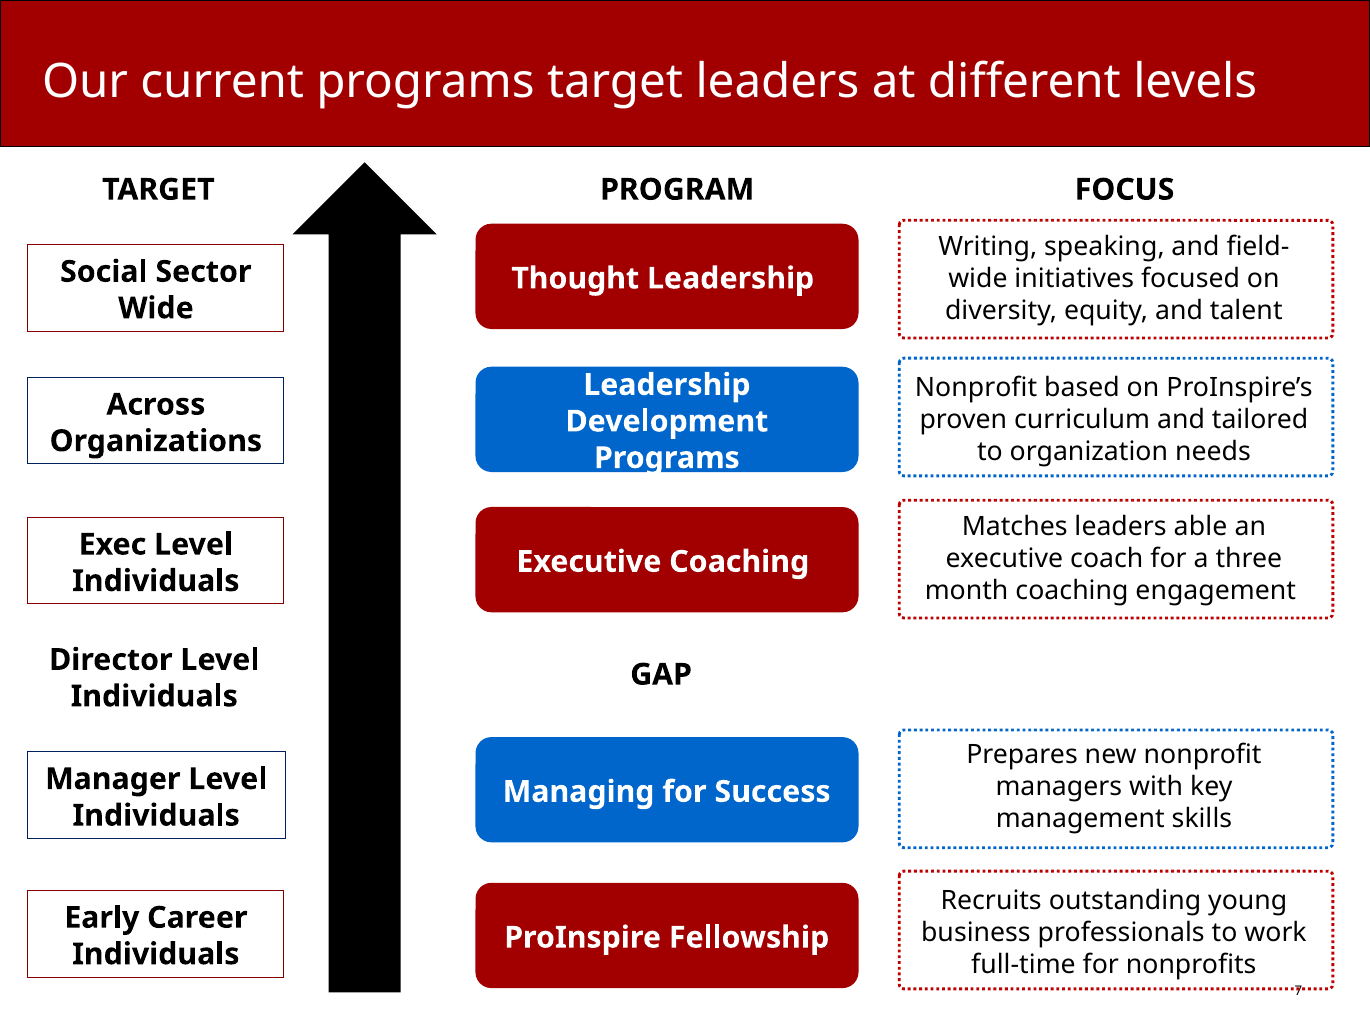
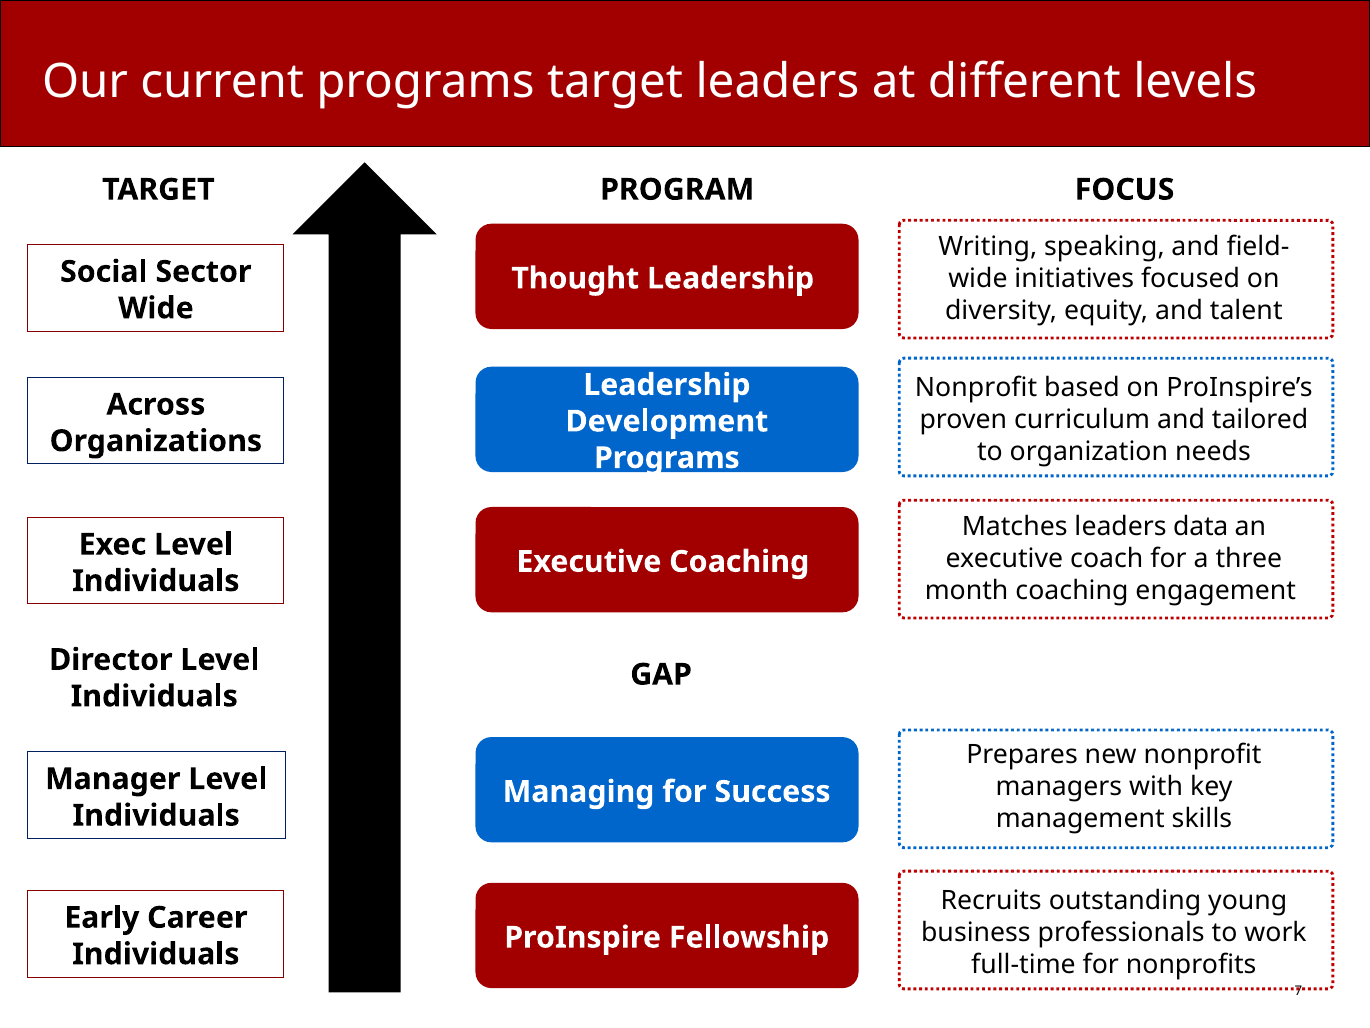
able: able -> data
